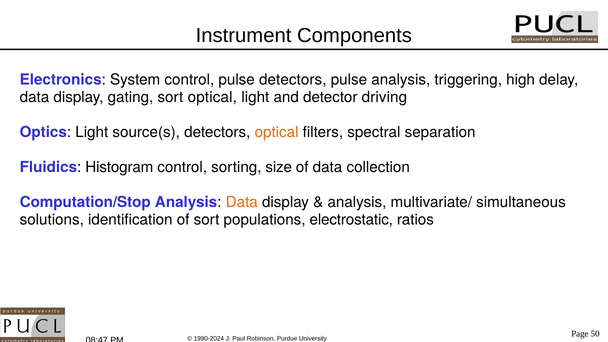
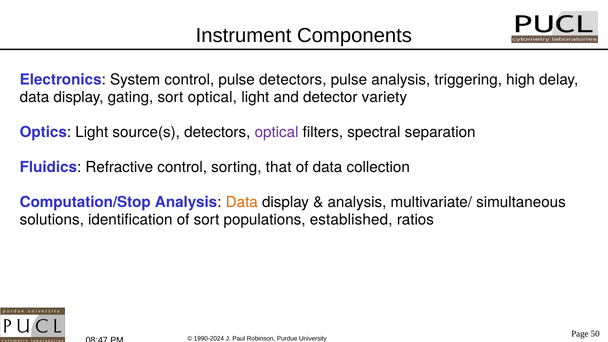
driving: driving -> variety
optical at (277, 132) colour: orange -> purple
Histogram: Histogram -> Refractive
size: size -> that
electrostatic: electrostatic -> established
